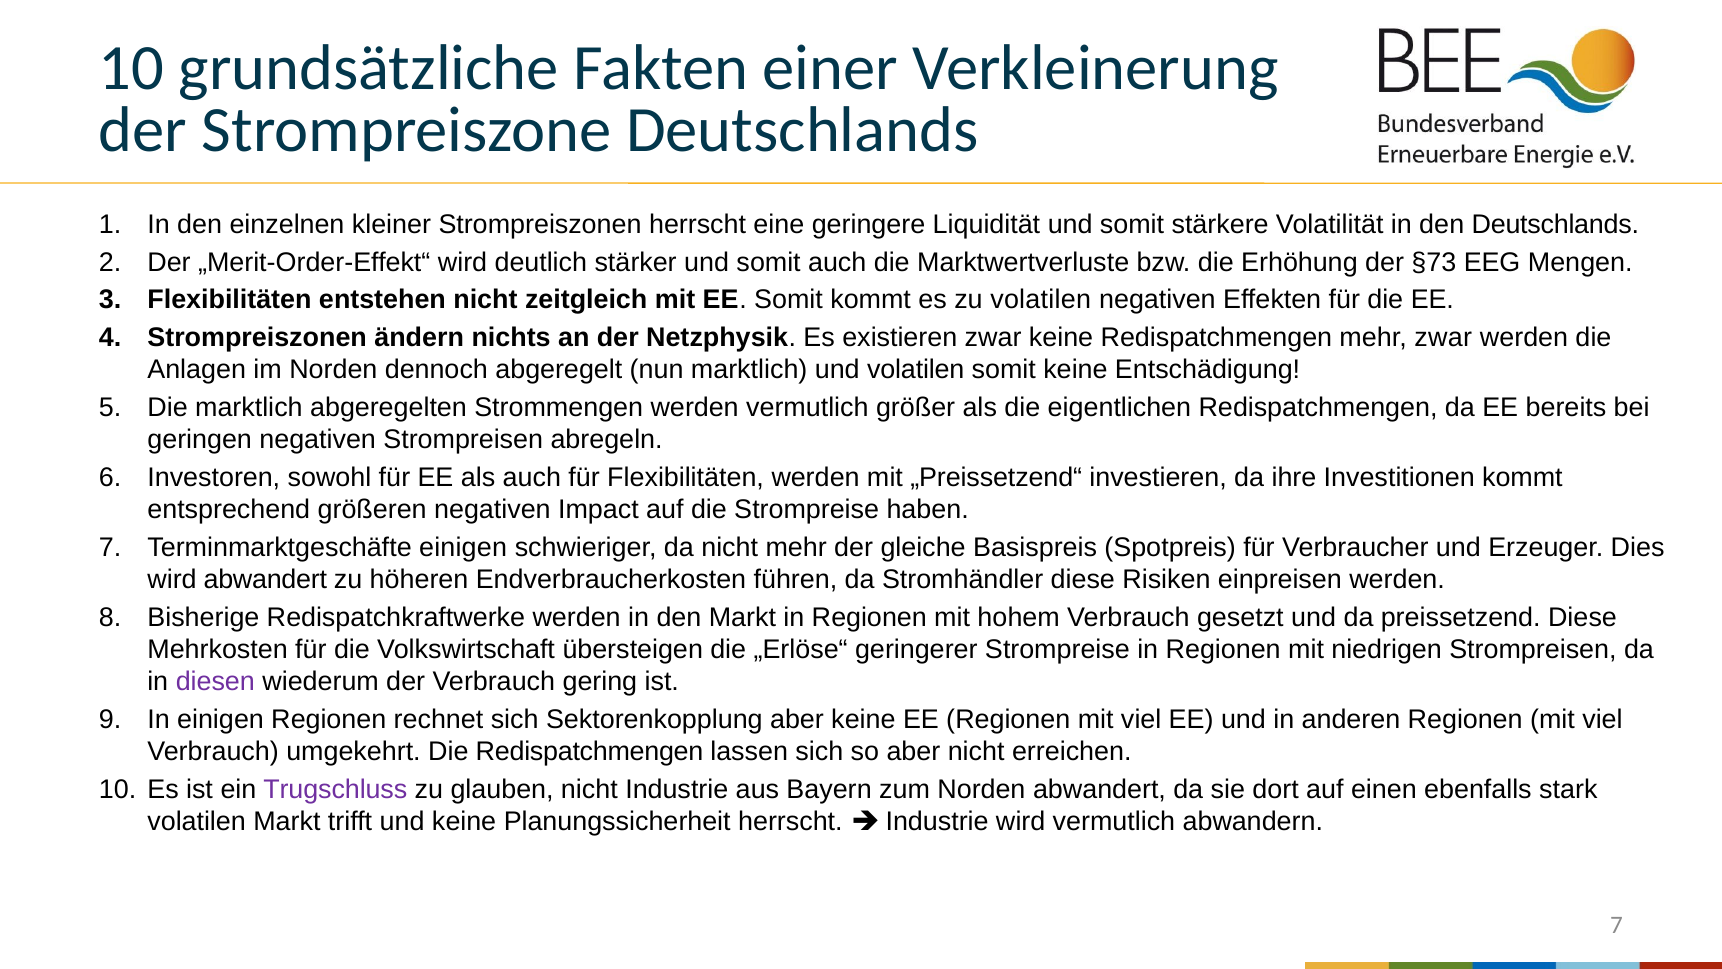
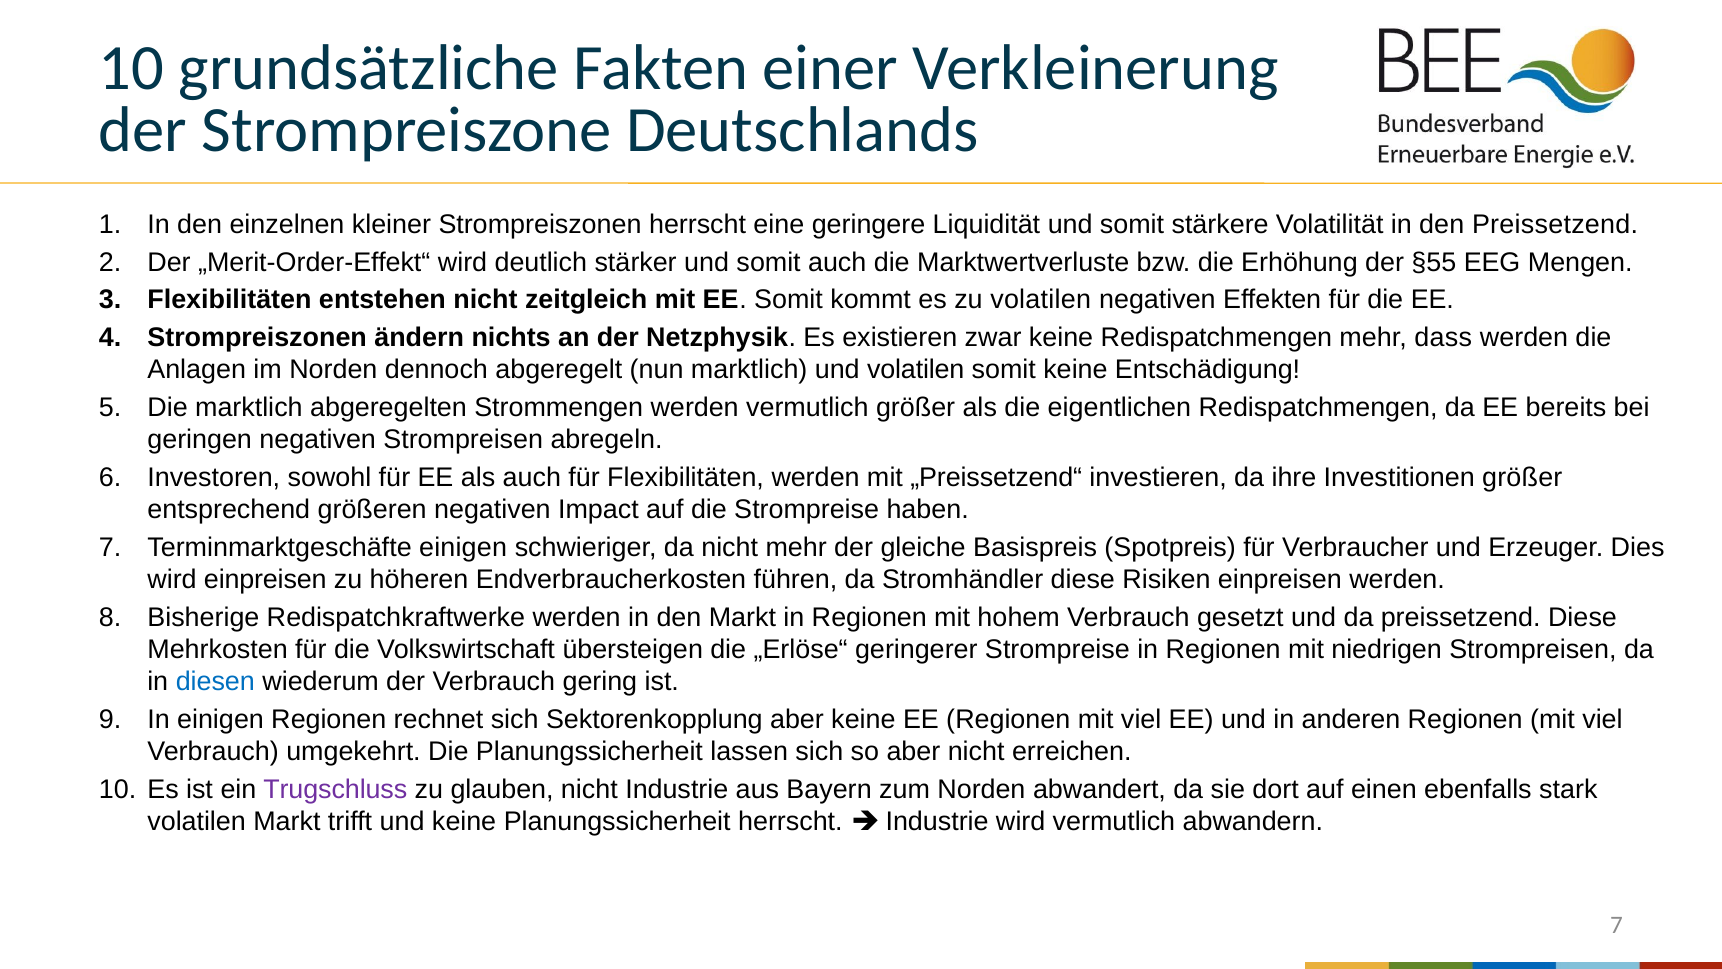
den Deutschlands: Deutschlands -> Preissetzend
§73: §73 -> §55
mehr zwar: zwar -> dass
Investitionen kommt: kommt -> größer
wird abwandert: abwandert -> einpreisen
diesen colour: purple -> blue
Die Redispatchmengen: Redispatchmengen -> Planungssicherheit
